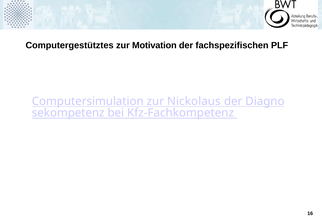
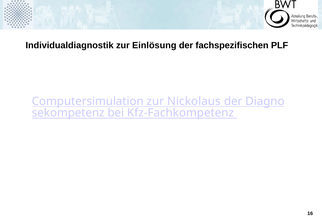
Computergestütztes: Computergestütztes -> Individualdiagnostik
Motivation: Motivation -> Einlösung
